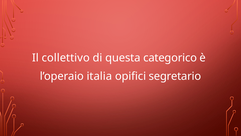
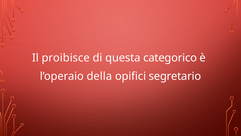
collettivo: collettivo -> proibisce
italia: italia -> della
